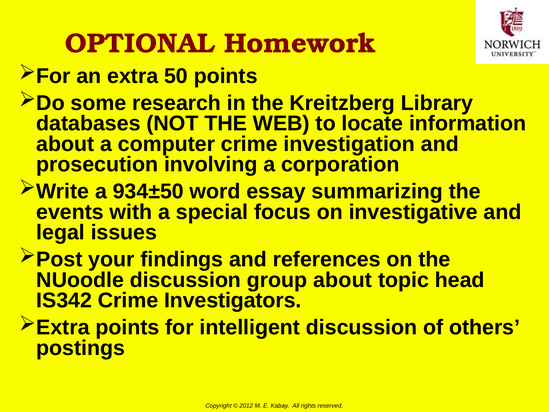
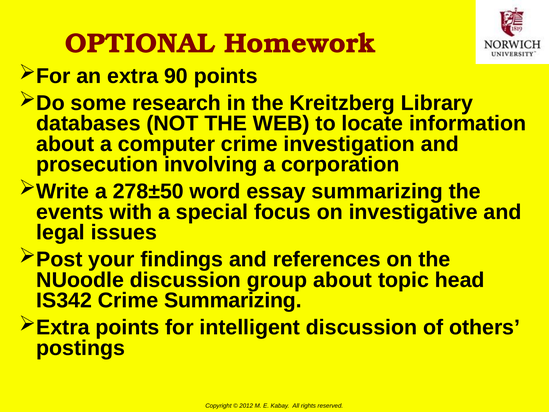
50: 50 -> 90
934±50: 934±50 -> 278±50
Crime Investigators: Investigators -> Summarizing
